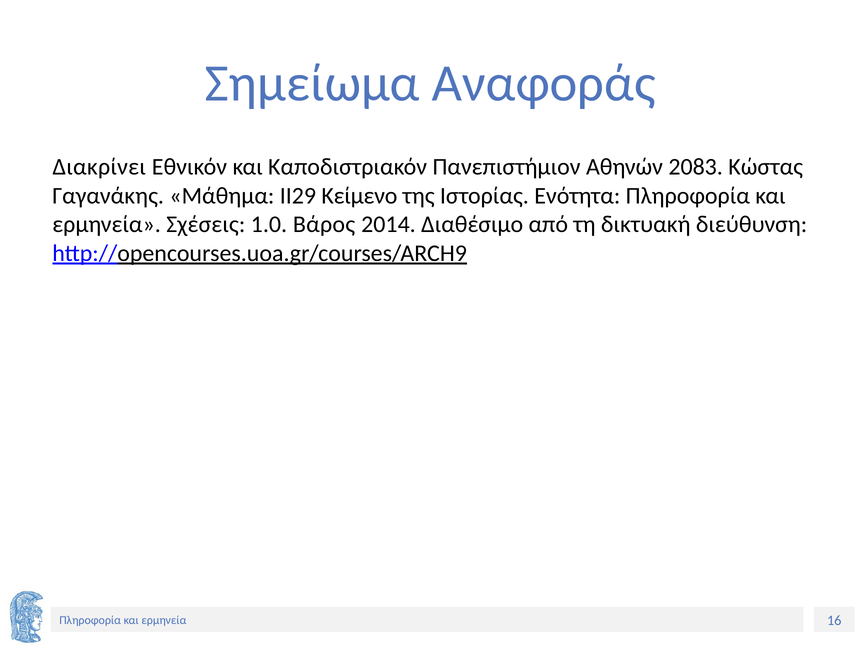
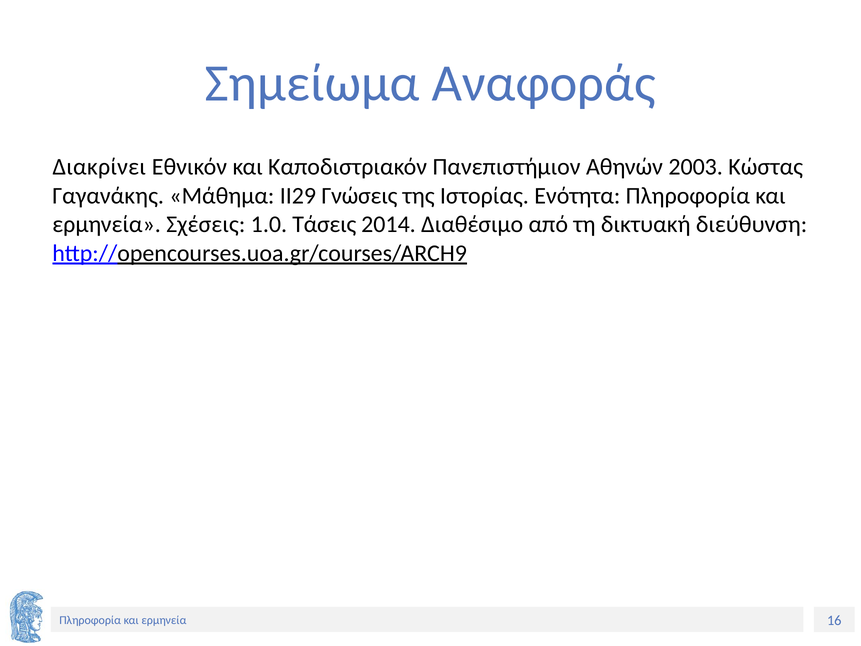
2083: 2083 -> 2003
Κείμενο: Κείμενο -> Γνώσεις
Βάρος: Βάρος -> Τάσεις
